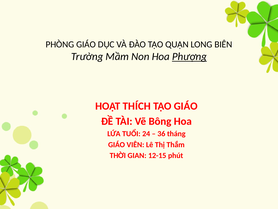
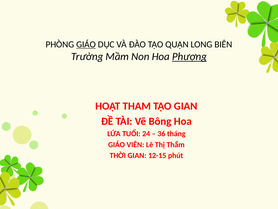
GIÁO at (86, 44) underline: none -> present
THÍCH: THÍCH -> THAM
TẠO GIÁO: GIÁO -> GIAN
